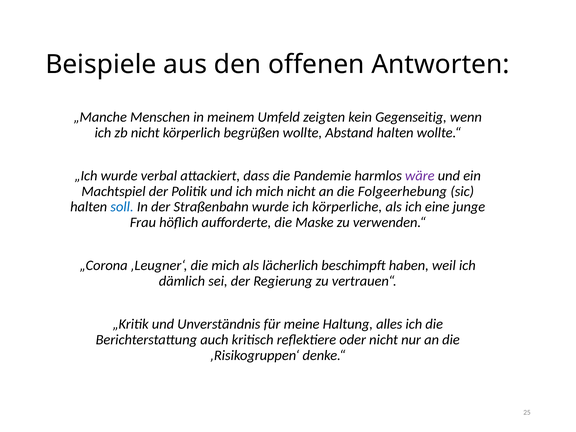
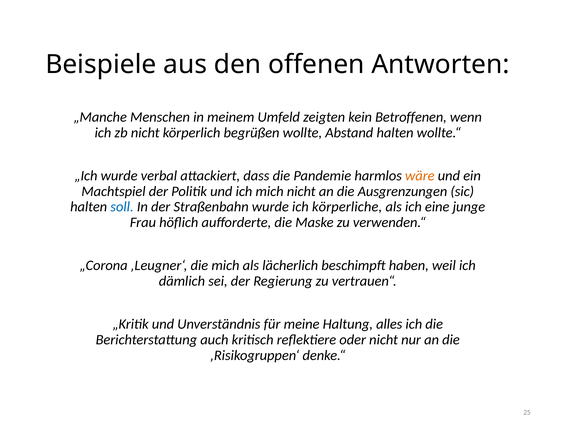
Gegenseitig: Gegenseitig -> Betroffenen
wäre colour: purple -> orange
Folgeerhebung: Folgeerhebung -> Ausgrenzungen
